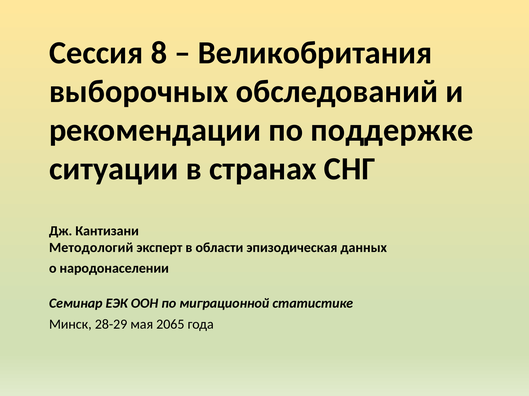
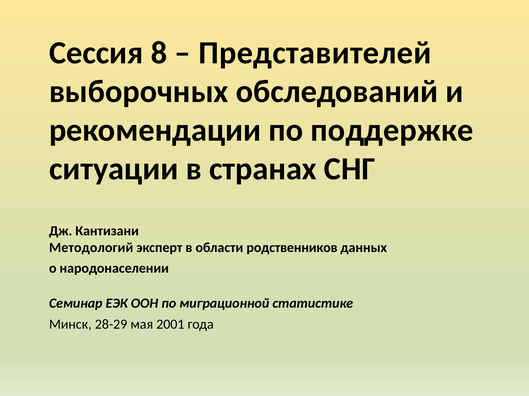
Великобритания: Великобритания -> Представителей
эпизодическая: эпизодическая -> родственников
2065: 2065 -> 2001
